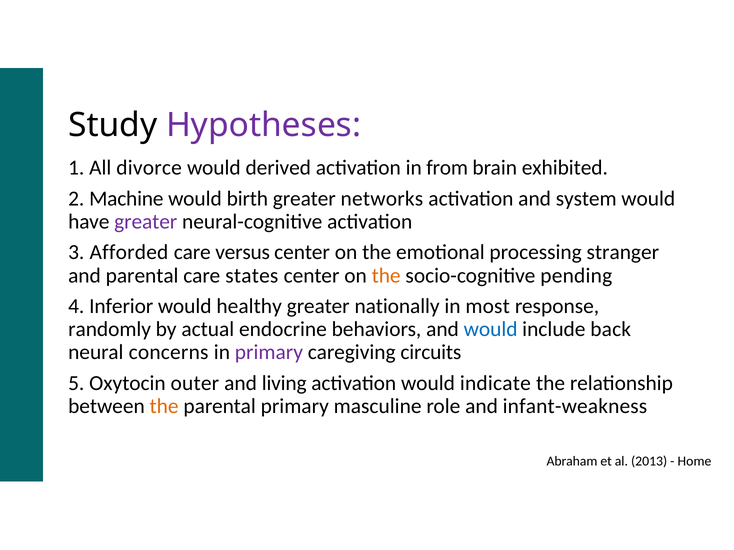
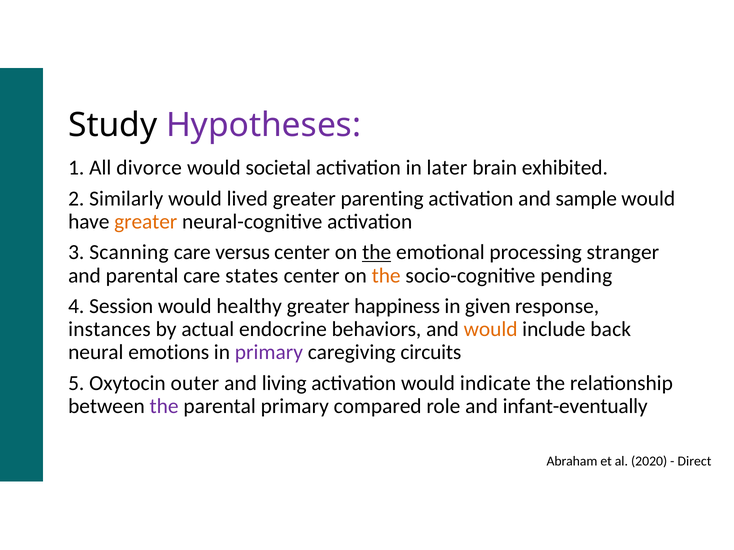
derived: derived -> societal
from: from -> later
Machine: Machine -> Similarly
birth: birth -> lived
networks: networks -> parenting
system: system -> sample
greater at (146, 222) colour: purple -> orange
Afforded: Afforded -> Scanning
the at (377, 253) underline: none -> present
Inferior: Inferior -> Session
nationally: nationally -> happiness
most: most -> given
randomly: randomly -> instances
would at (491, 330) colour: blue -> orange
concerns: concerns -> emotions
the at (164, 407) colour: orange -> purple
masculine: masculine -> compared
infant-weakness: infant-weakness -> infant-eventually
2013: 2013 -> 2020
Home: Home -> Direct
